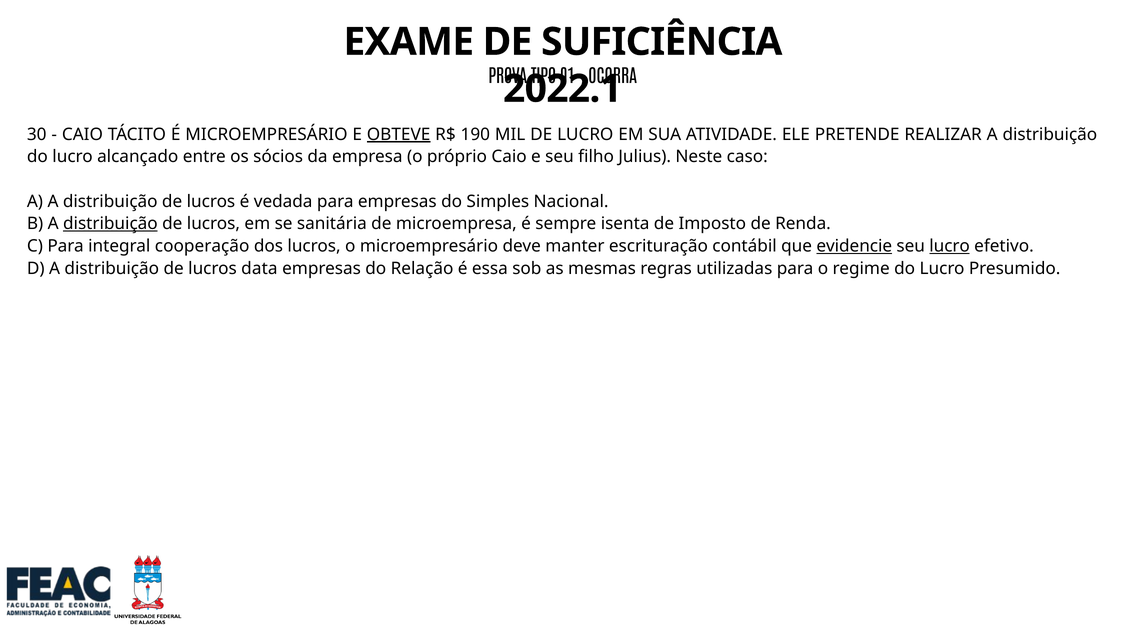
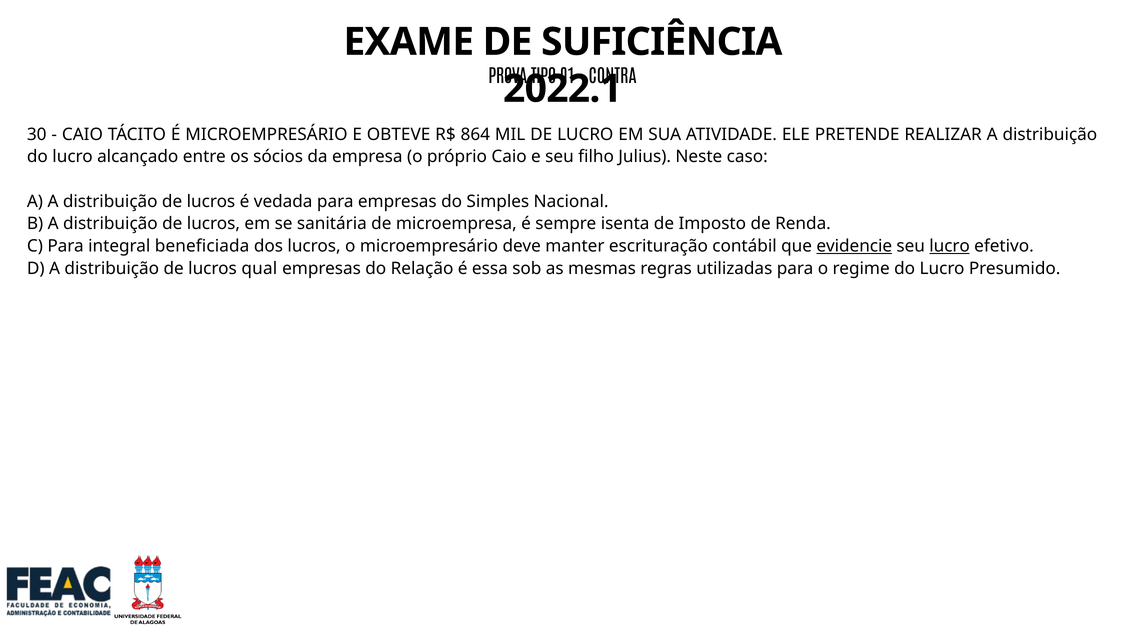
OCORRA: OCORRA -> CONTRA
OBTEVE underline: present -> none
190: 190 -> 864
distribuição at (110, 224) underline: present -> none
cooperação: cooperação -> beneficiada
data: data -> qual
